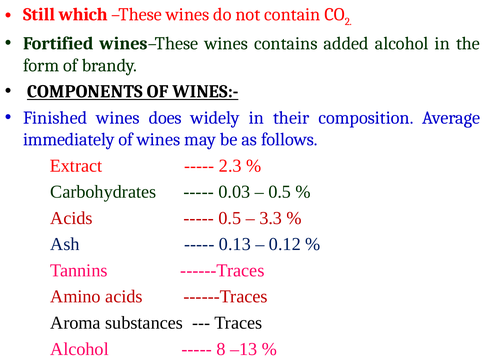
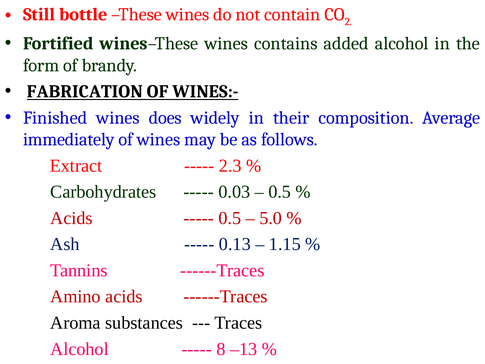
which: which -> bottle
COMPONENTS: COMPONENTS -> FABRICATION
3.3: 3.3 -> 5.0
0.12: 0.12 -> 1.15
